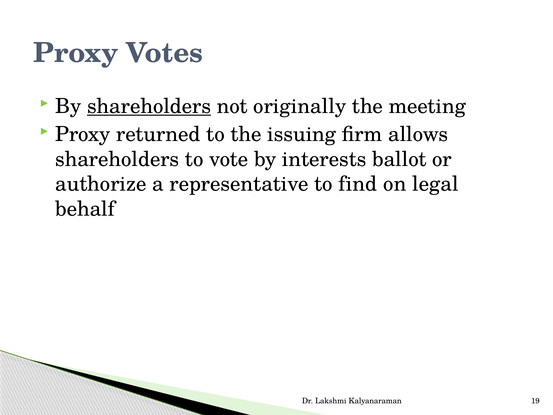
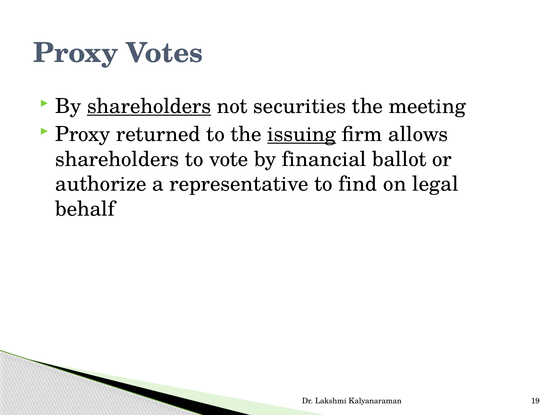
originally: originally -> securities
issuing underline: none -> present
interests: interests -> financial
